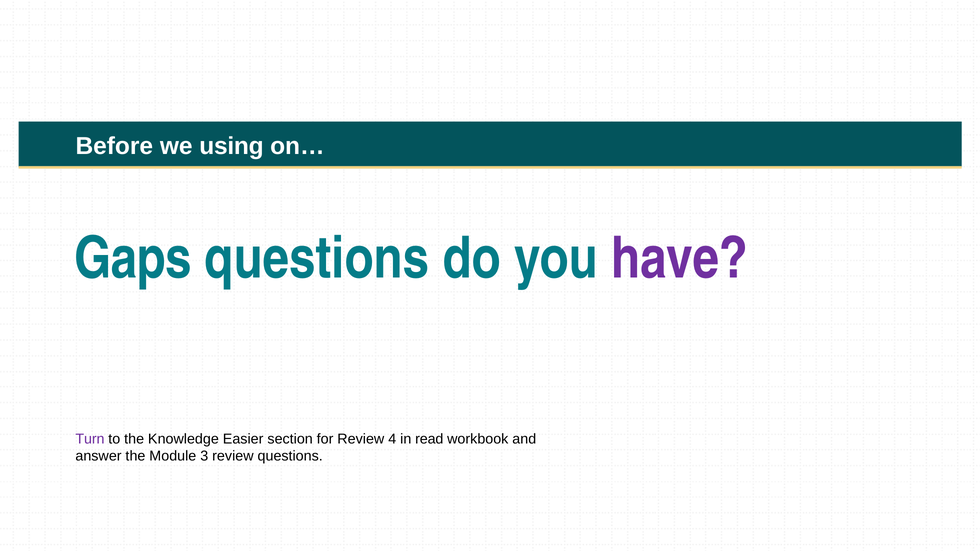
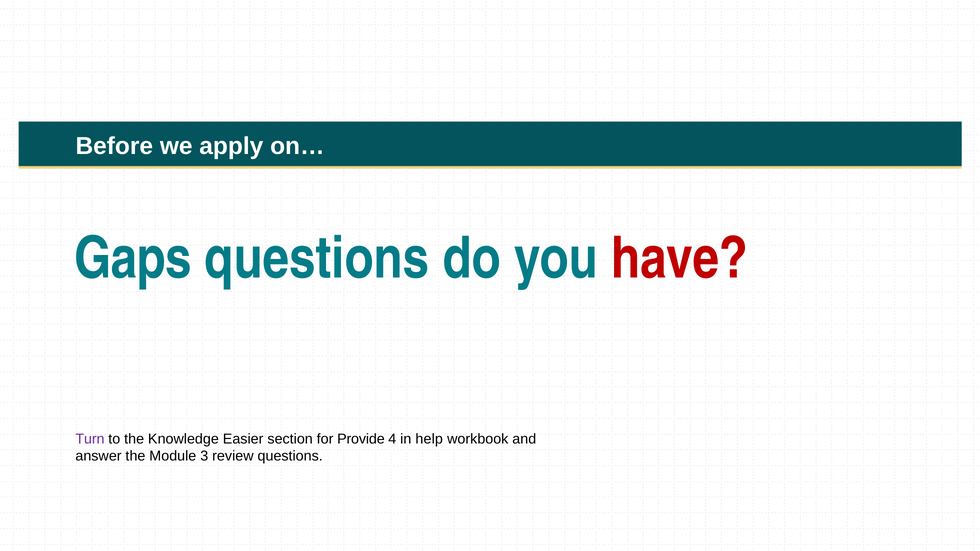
using: using -> apply
have colour: purple -> red
for Review: Review -> Provide
read: read -> help
